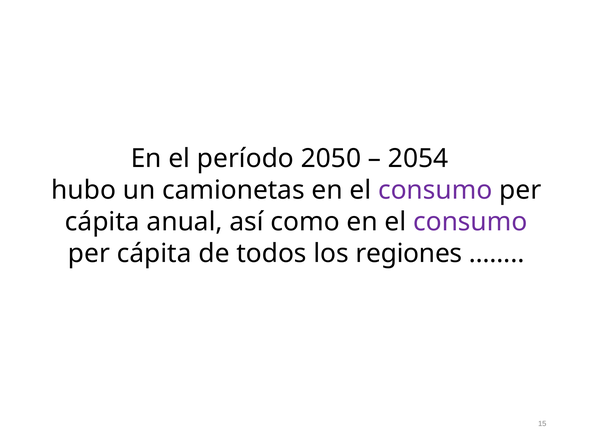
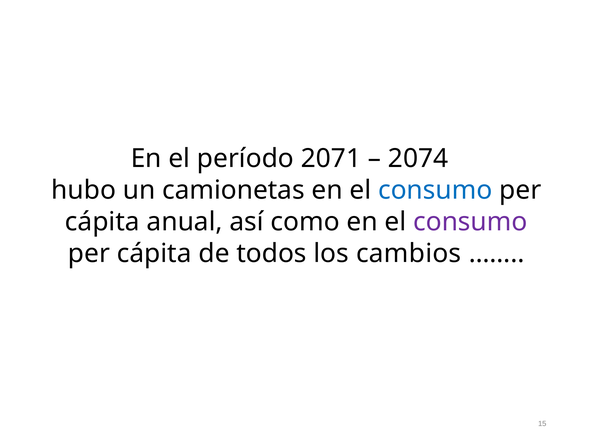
2050: 2050 -> 2071
2054: 2054 -> 2074
consumo at (435, 191) colour: purple -> blue
regiones: regiones -> cambios
